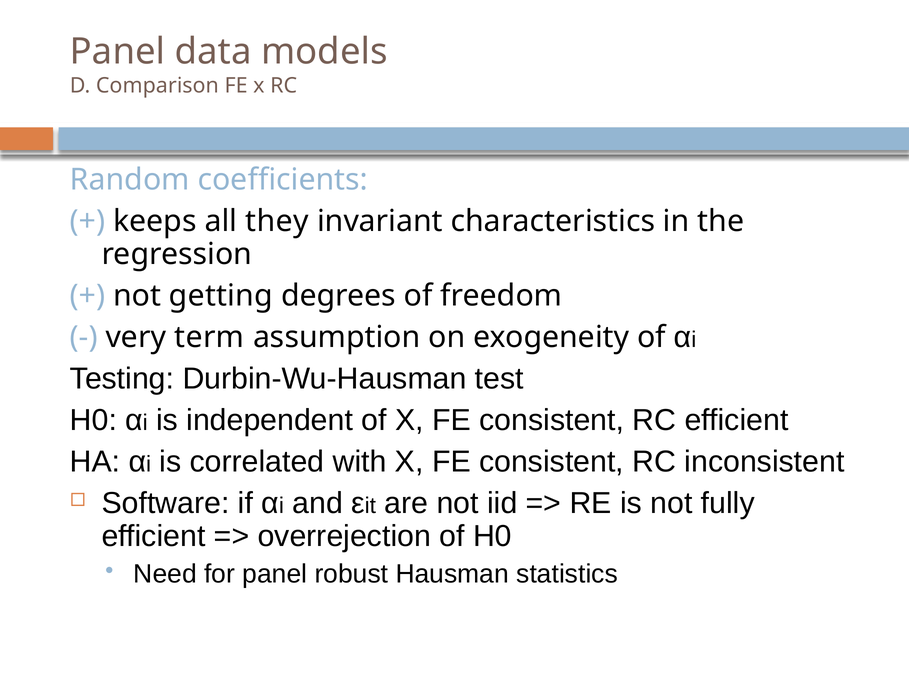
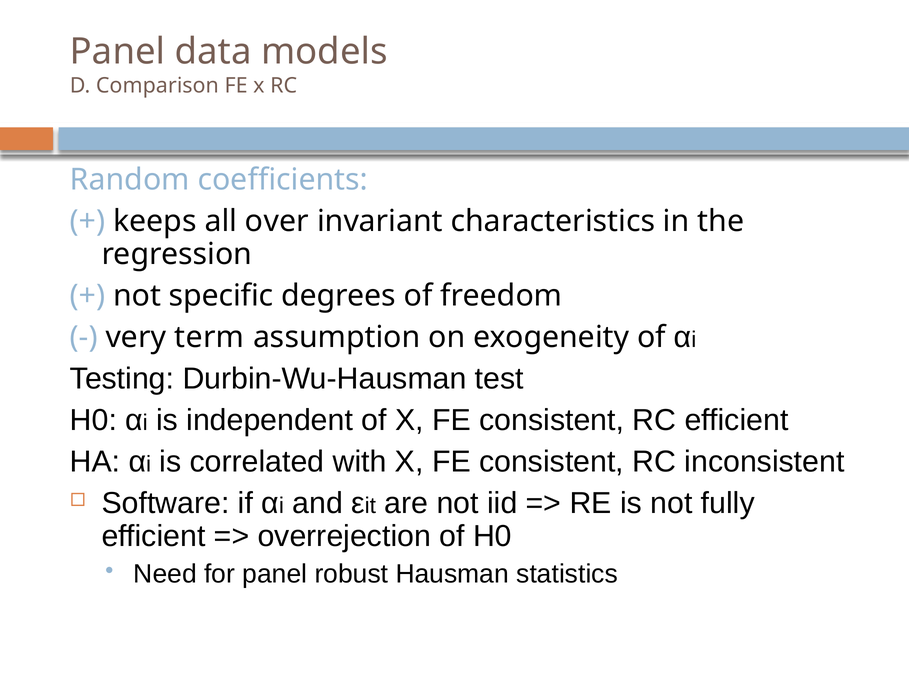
they: they -> over
getting: getting -> specific
